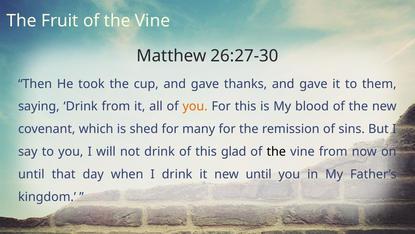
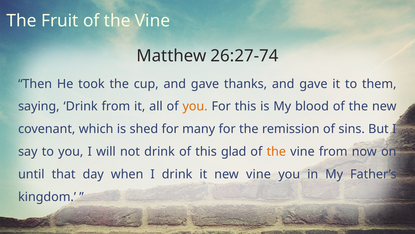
26:27-30: 26:27-30 -> 26:27-74
the at (276, 151) colour: black -> orange
new until: until -> vine
